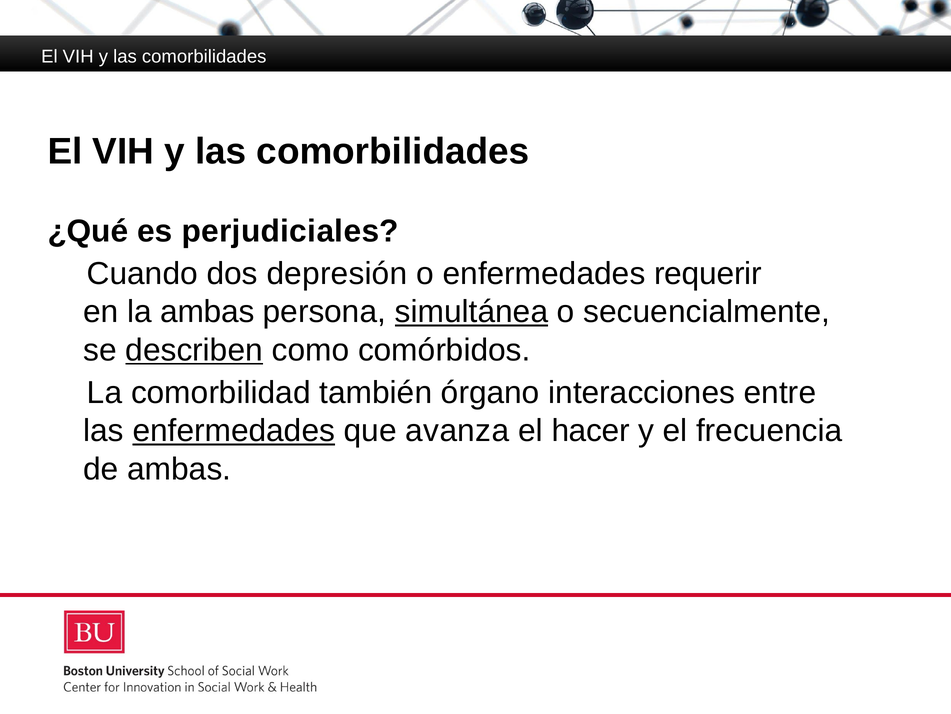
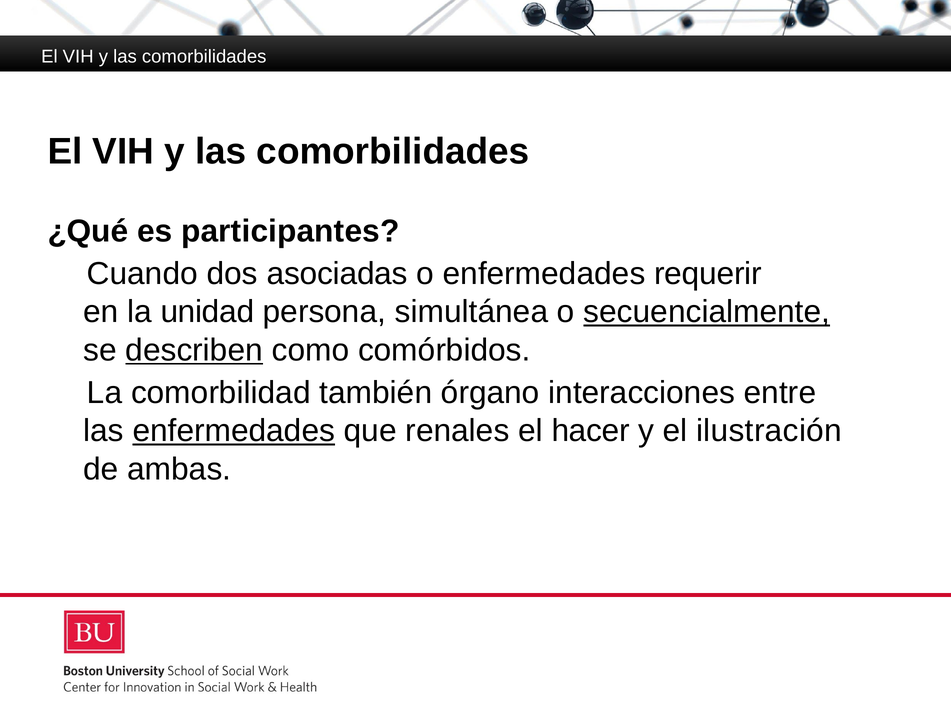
perjudiciales: perjudiciales -> participantes
depresión: depresión -> asociadas
la ambas: ambas -> unidad
simultánea underline: present -> none
secuencialmente underline: none -> present
avanza: avanza -> renales
frecuencia: frecuencia -> ilustración
